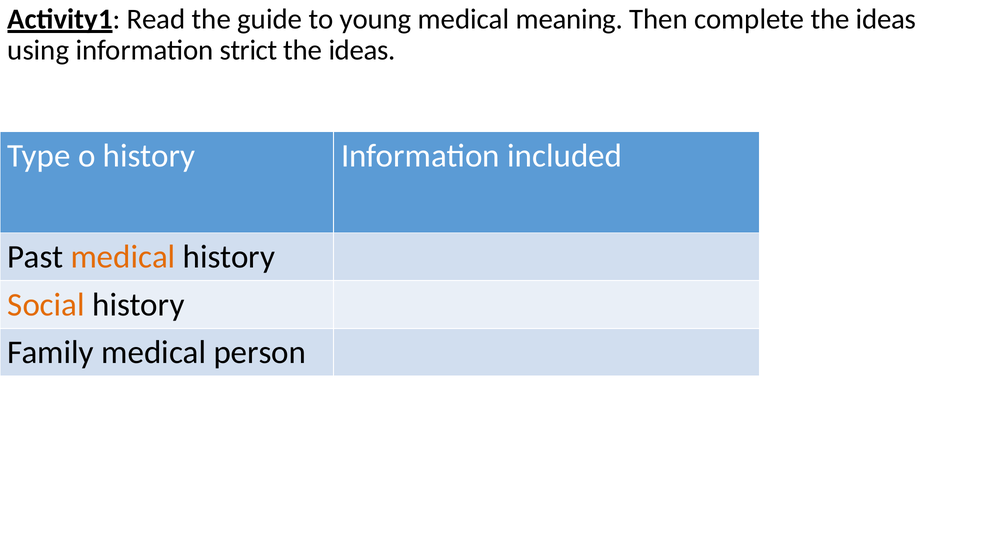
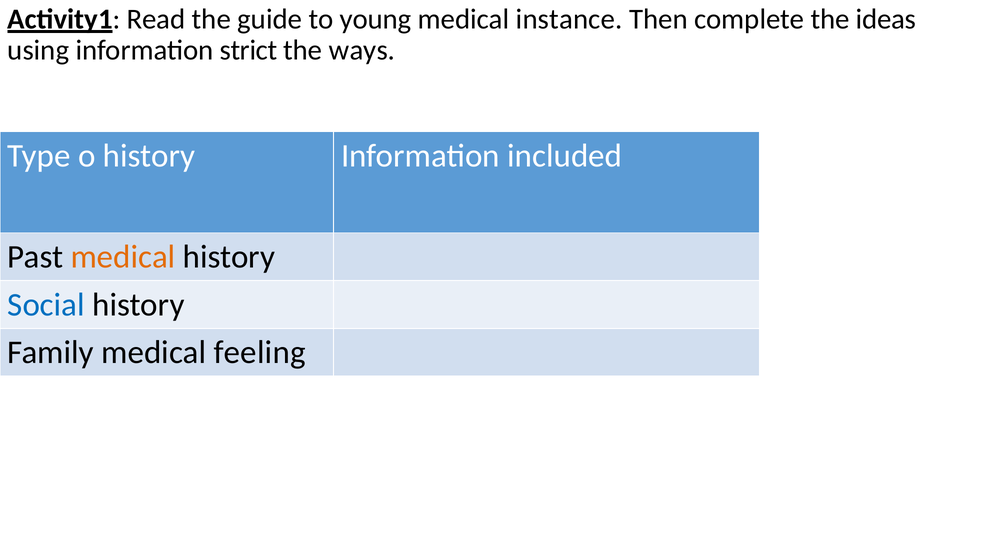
meaning: meaning -> instance
ideas at (362, 50): ideas -> ways
Social colour: orange -> blue
person: person -> feeling
